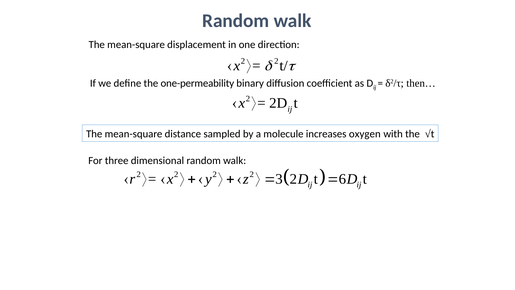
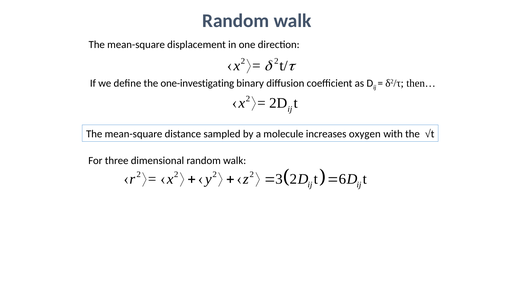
one-permeability: one-permeability -> one-investigating
